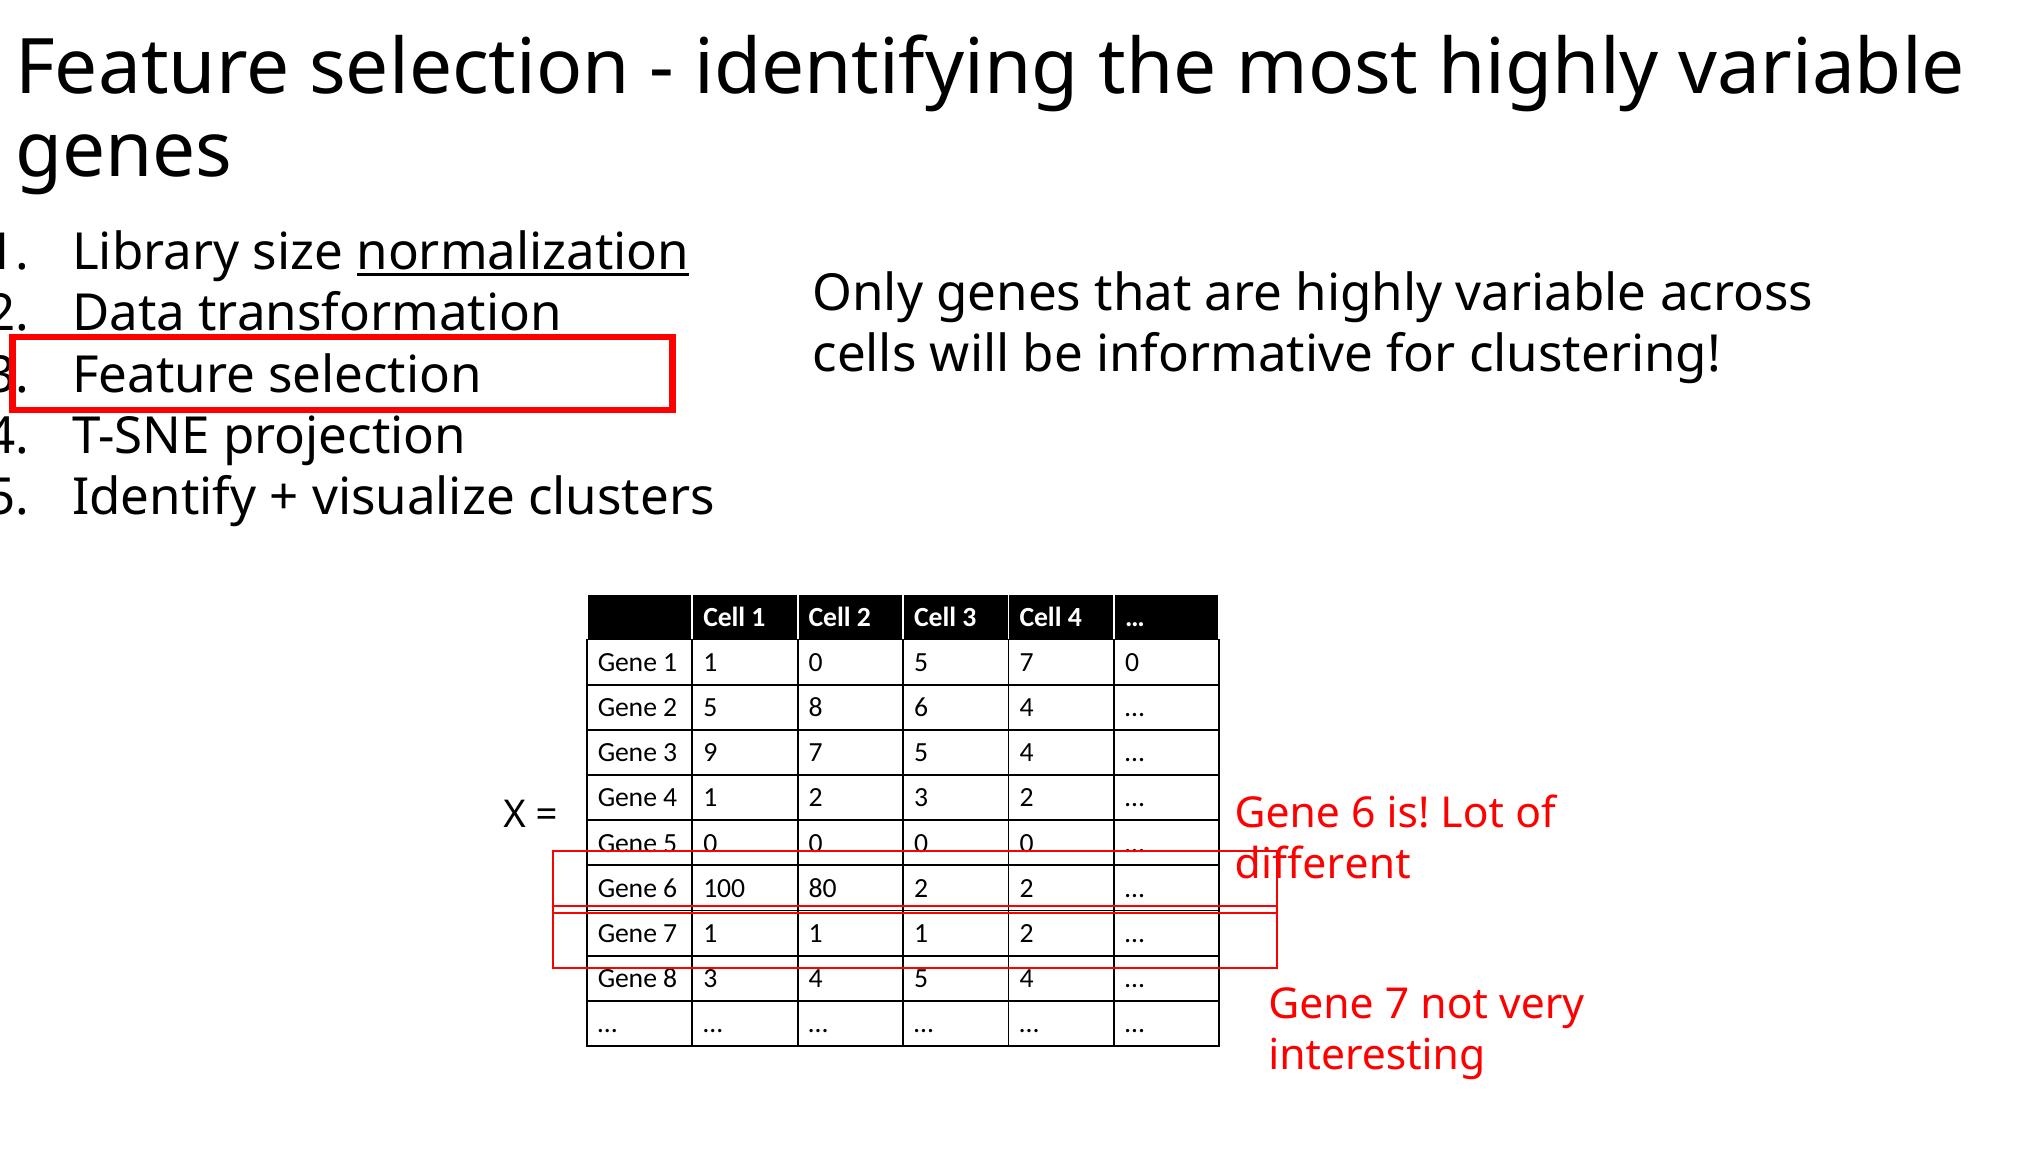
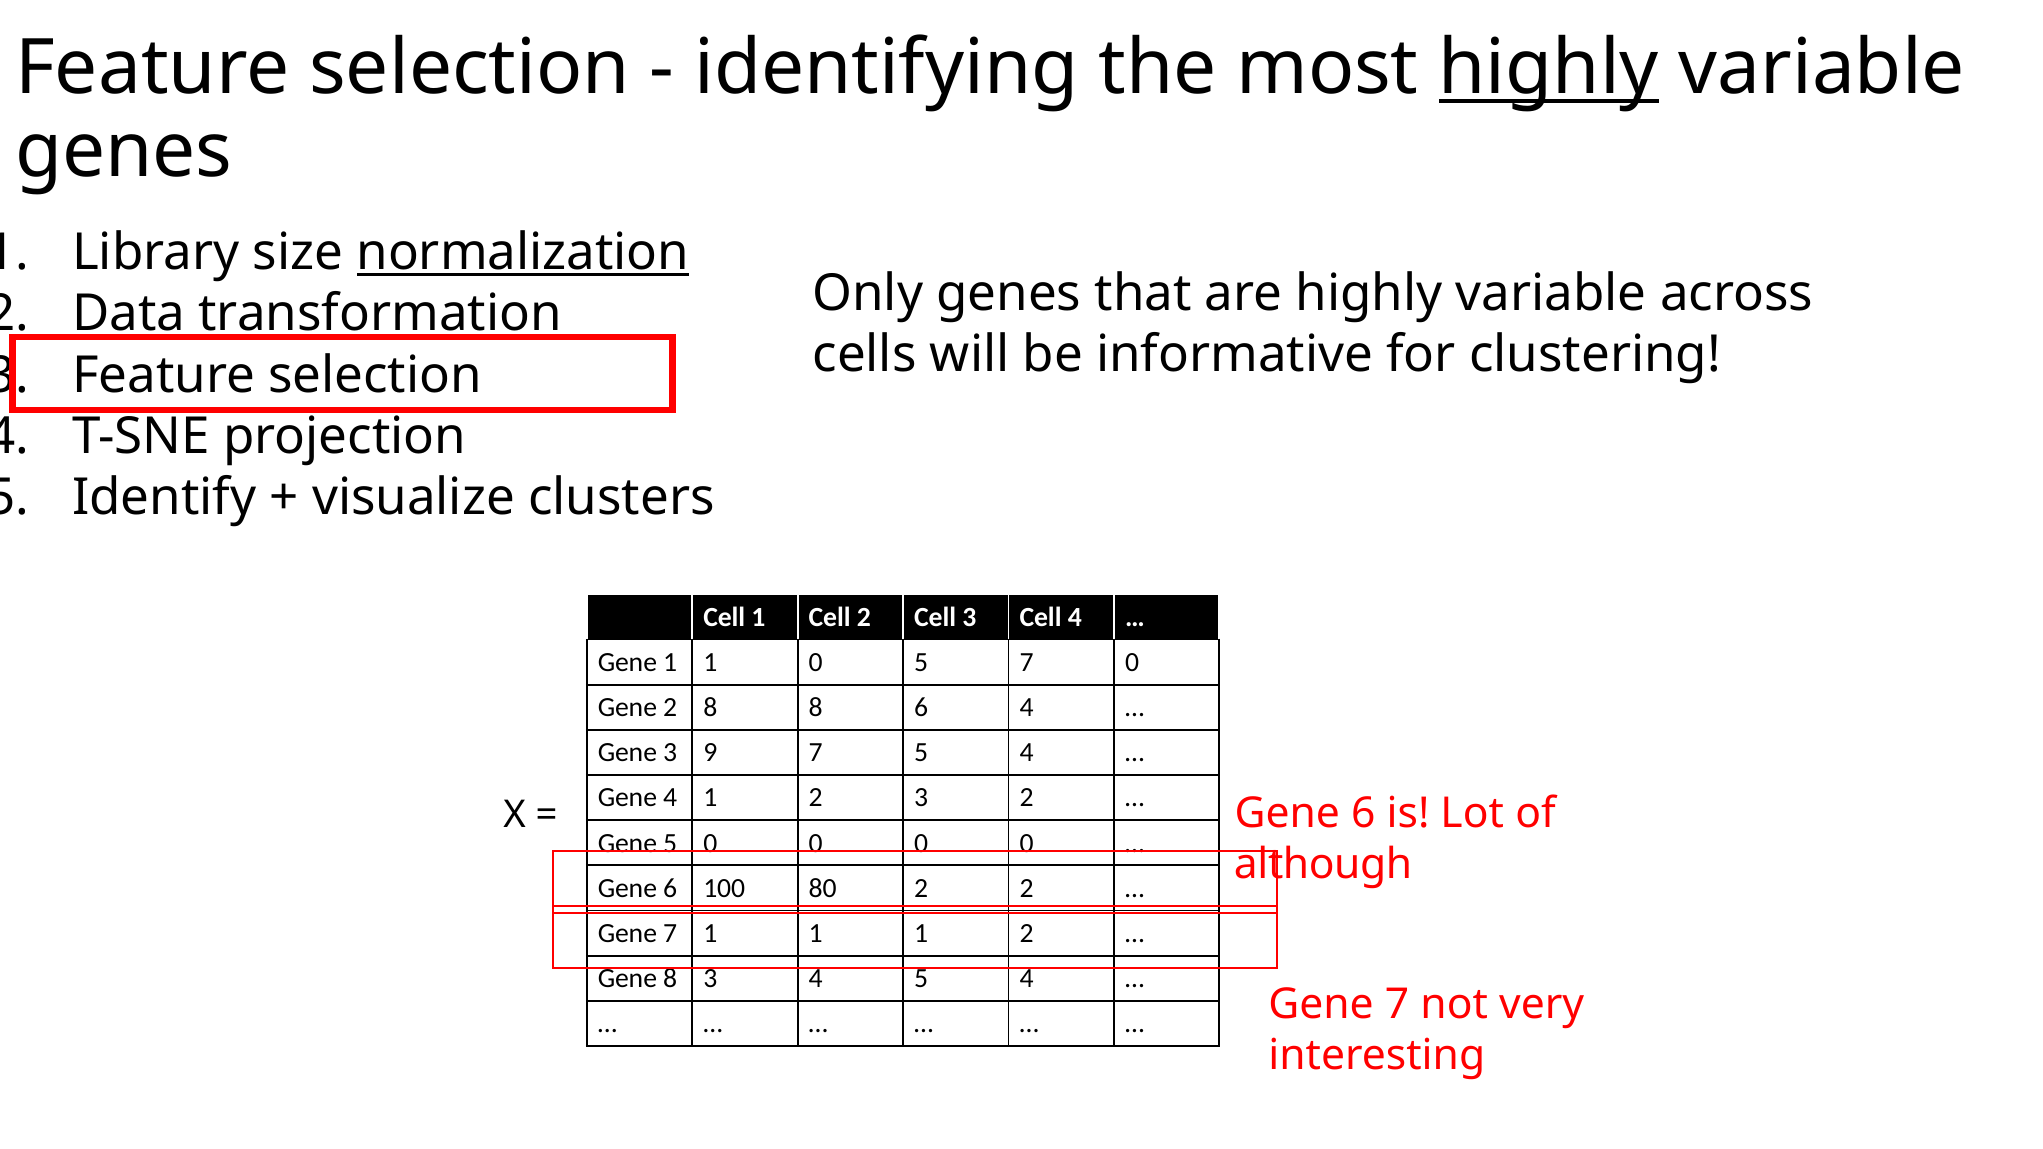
highly at (1549, 68) underline: none -> present
2 5: 5 -> 8
different: different -> although
